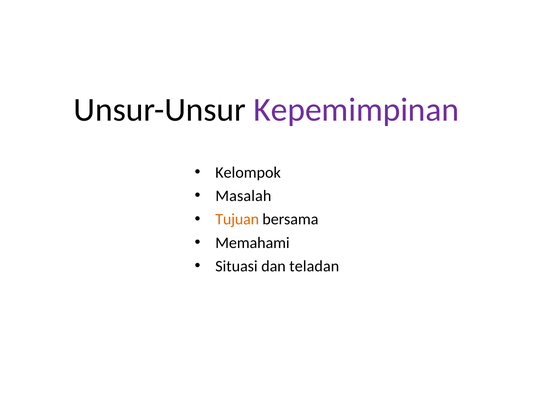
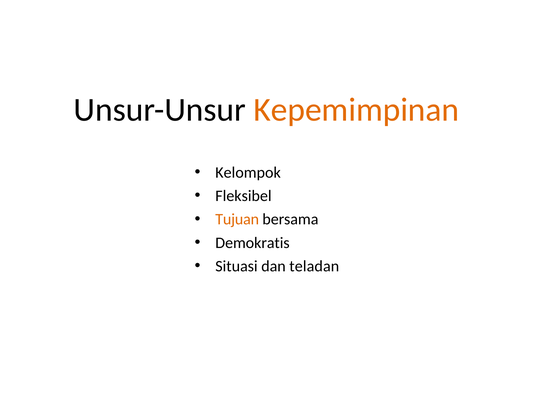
Kepemimpinan colour: purple -> orange
Masalah: Masalah -> Fleksibel
Memahami: Memahami -> Demokratis
